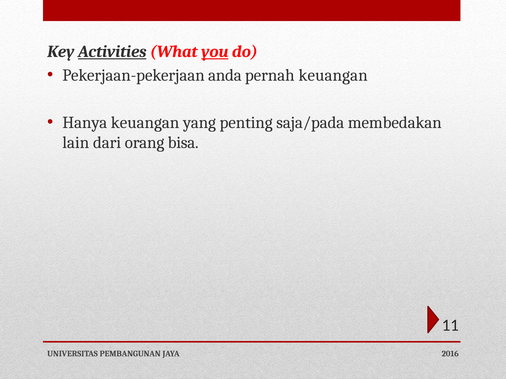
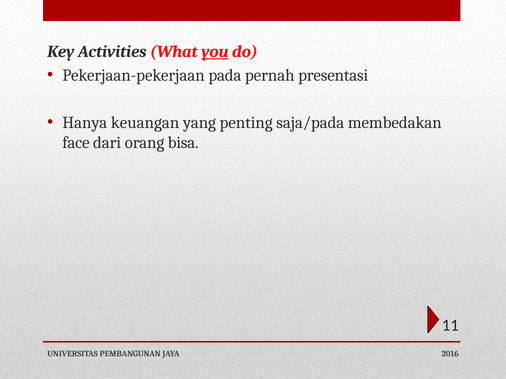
Activities underline: present -> none
anda: anda -> pada
pernah keuangan: keuangan -> presentasi
lain: lain -> face
